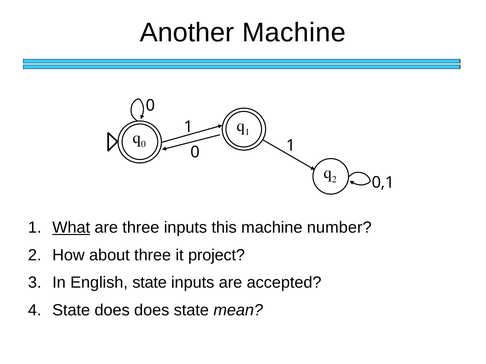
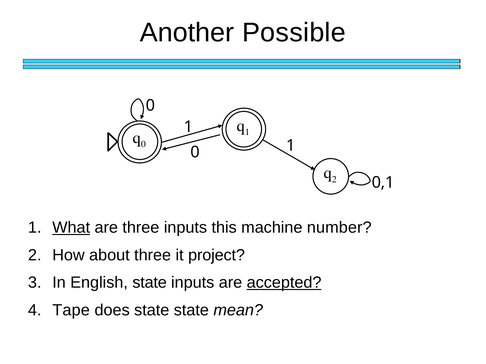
Another Machine: Machine -> Possible
accepted underline: none -> present
State at (71, 310): State -> Tape
does does: does -> state
